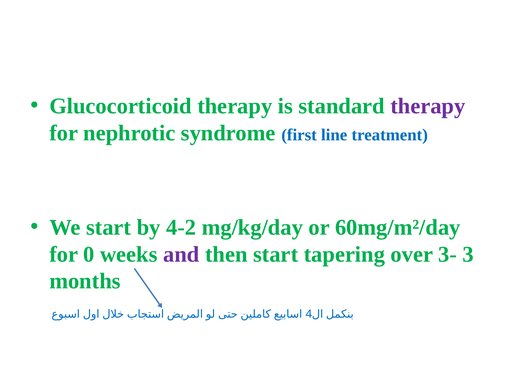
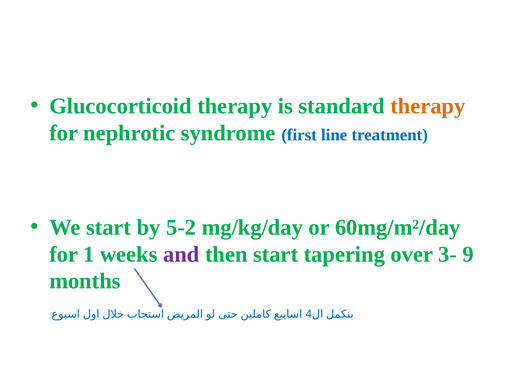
therapy at (428, 106) colour: purple -> orange
4-2: 4-2 -> 5-2
0: 0 -> 1
3: 3 -> 9
